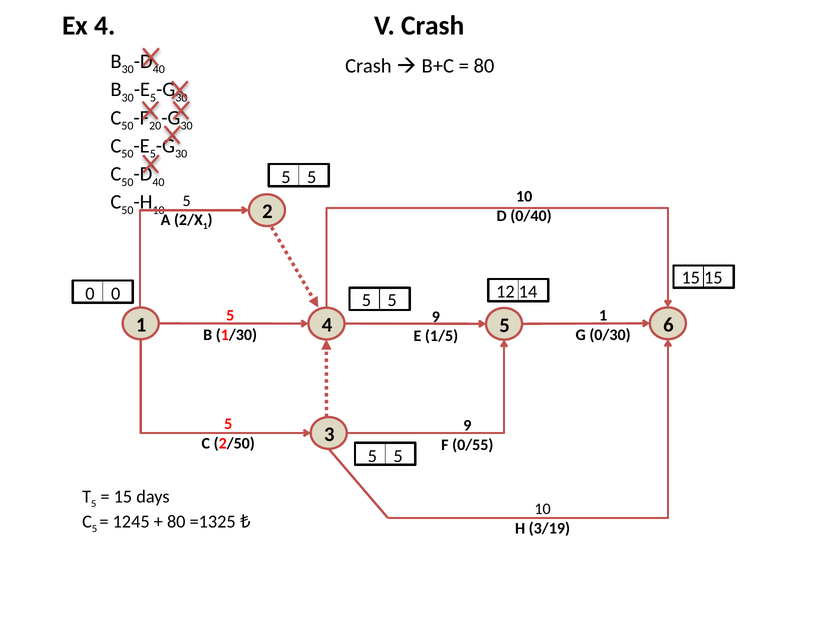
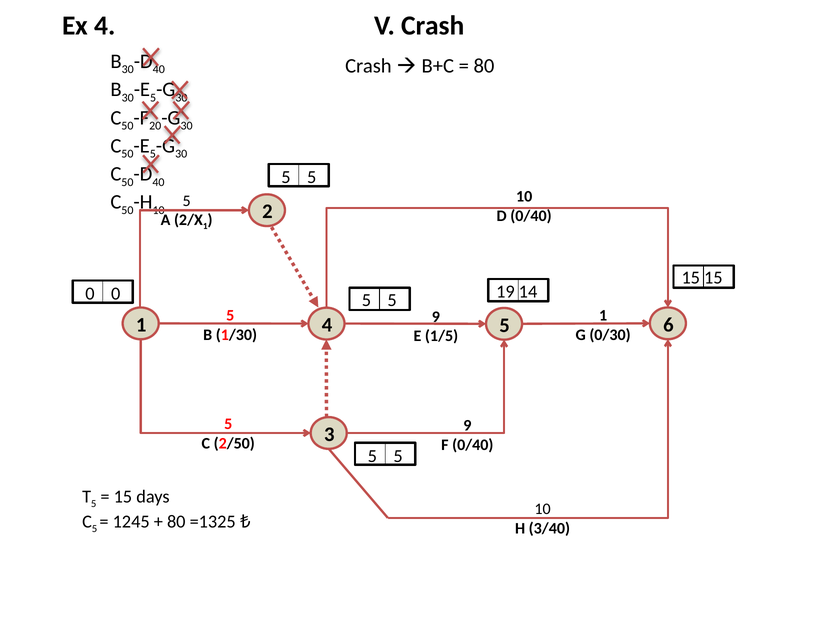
12: 12 -> 19
F 0/55: 0/55 -> 0/40
3/19: 3/19 -> 3/40
